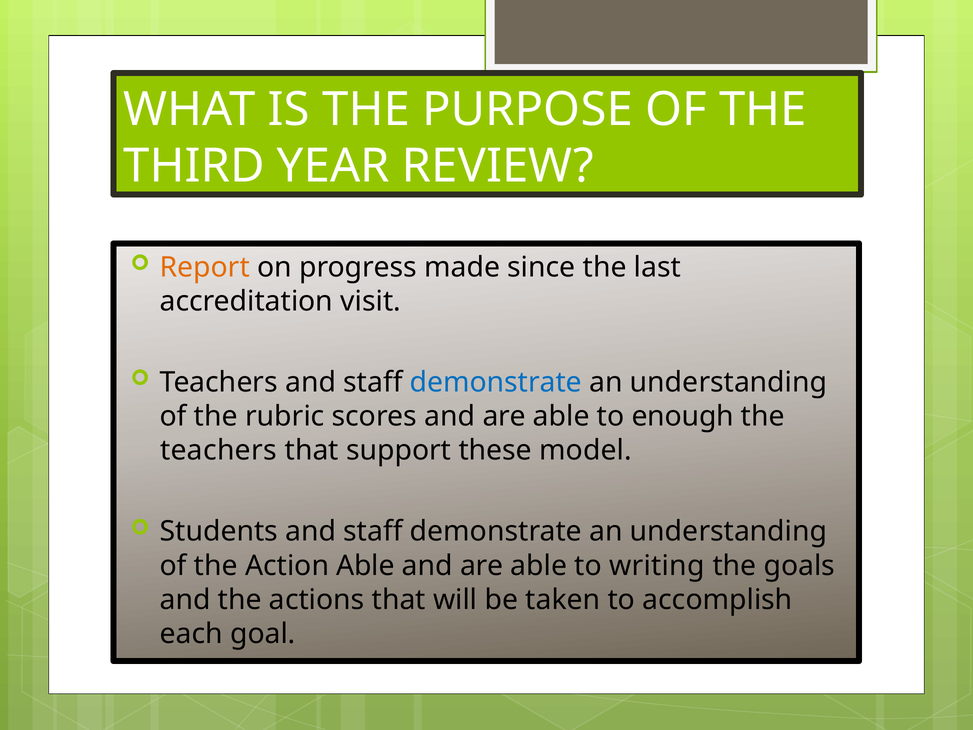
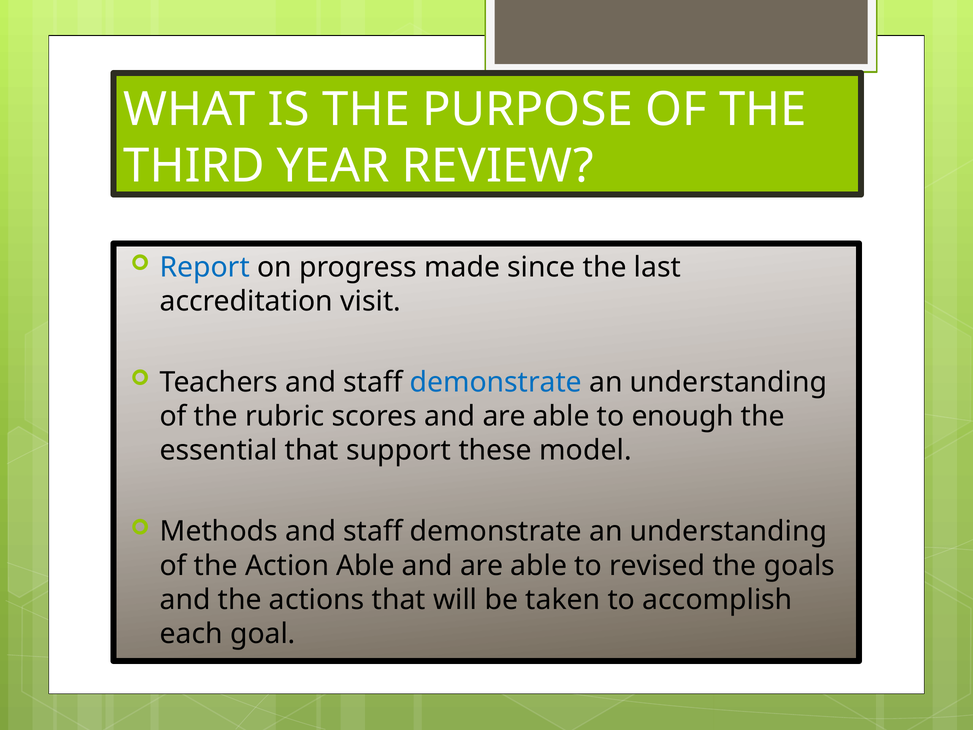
Report colour: orange -> blue
teachers at (218, 450): teachers -> essential
Students: Students -> Methods
writing: writing -> revised
